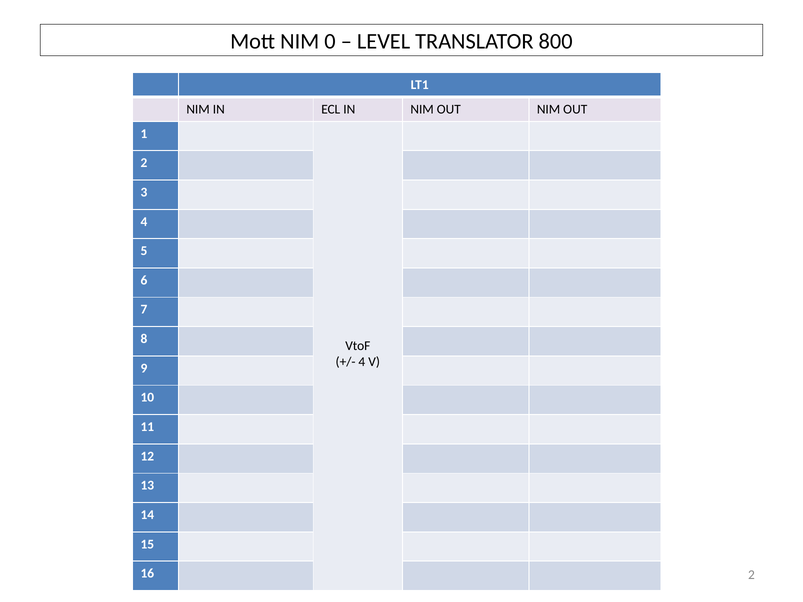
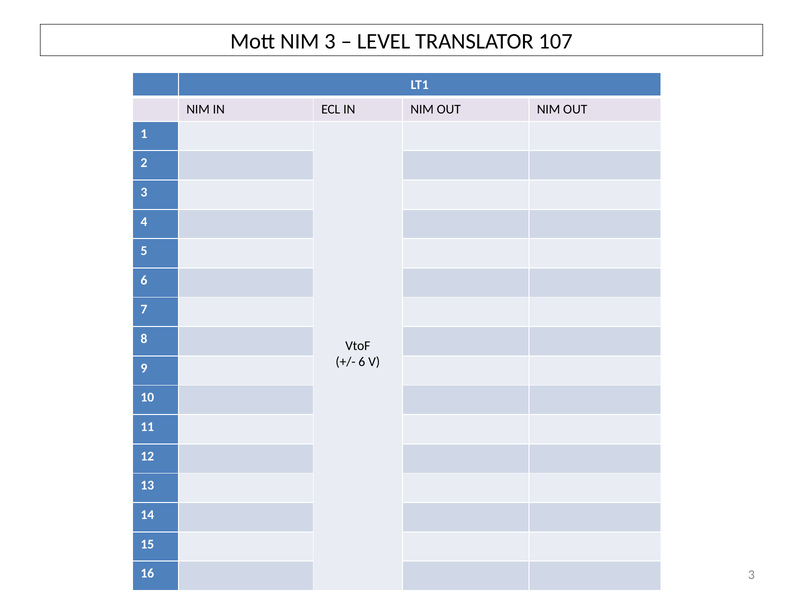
NIM 0: 0 -> 3
800: 800 -> 107
4 at (362, 362): 4 -> 6
16 2: 2 -> 3
